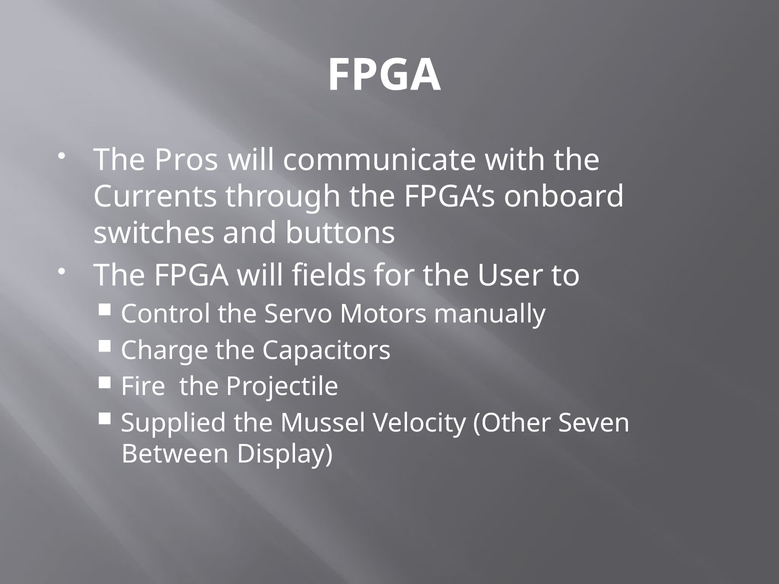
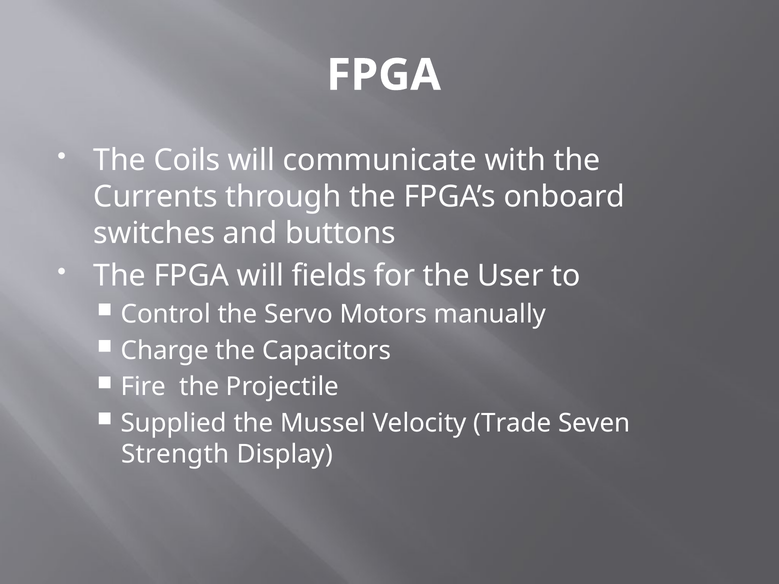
Pros: Pros -> Coils
Other: Other -> Trade
Between: Between -> Strength
